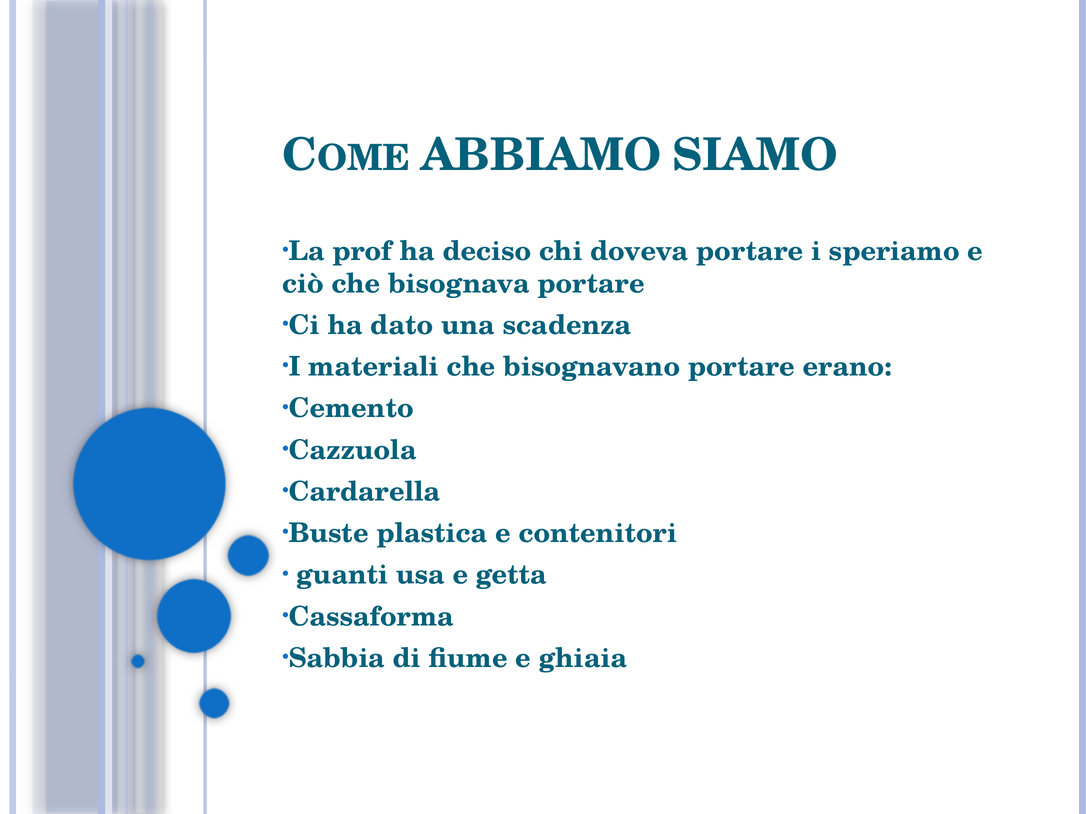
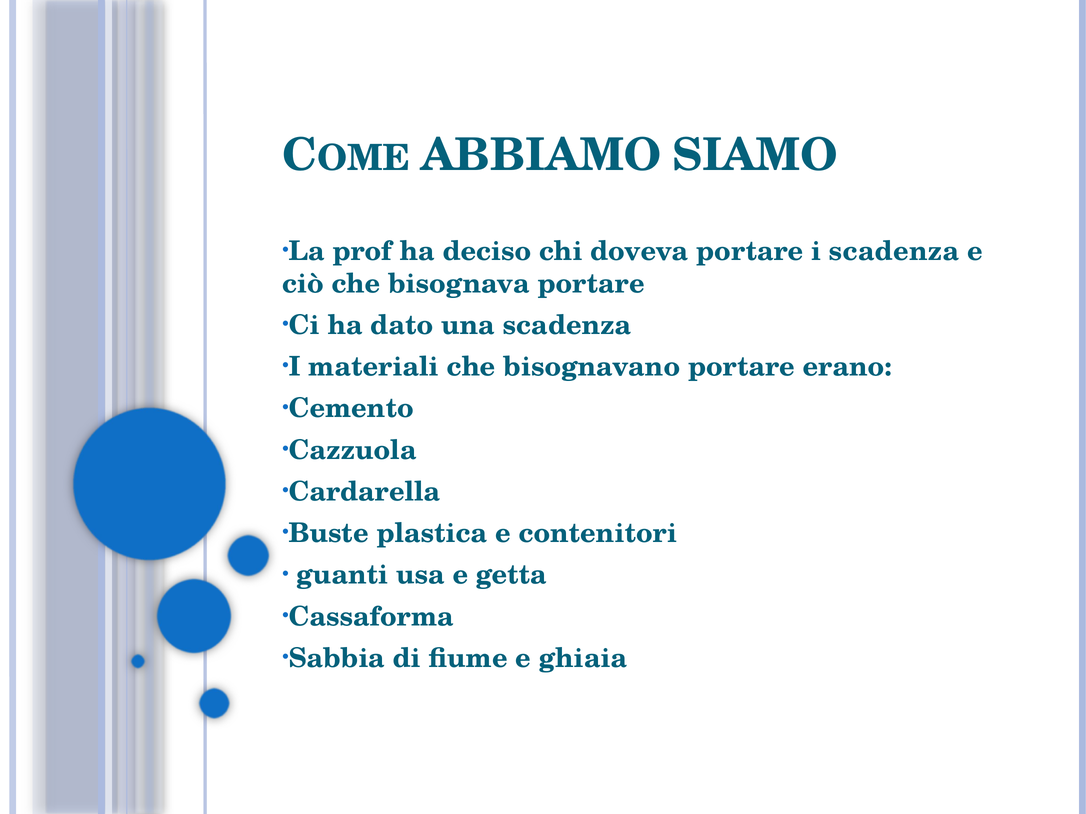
i speriamo: speriamo -> scadenza
